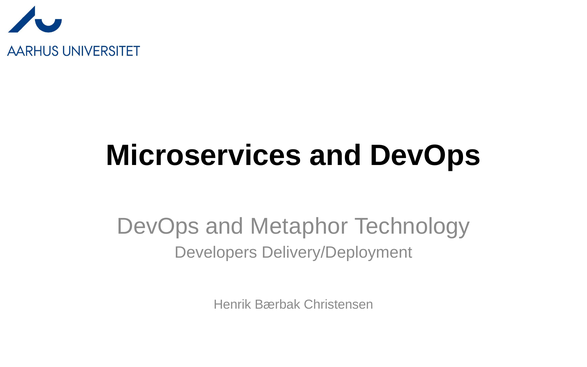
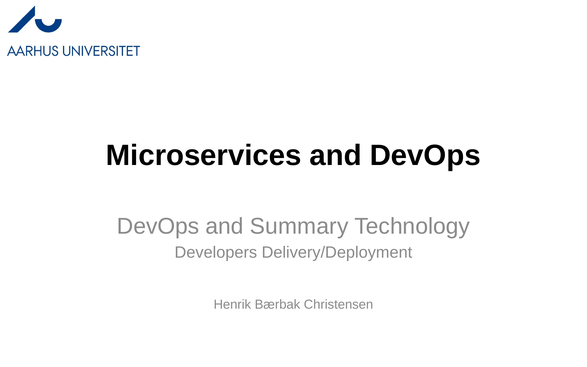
Metaphor: Metaphor -> Summary
